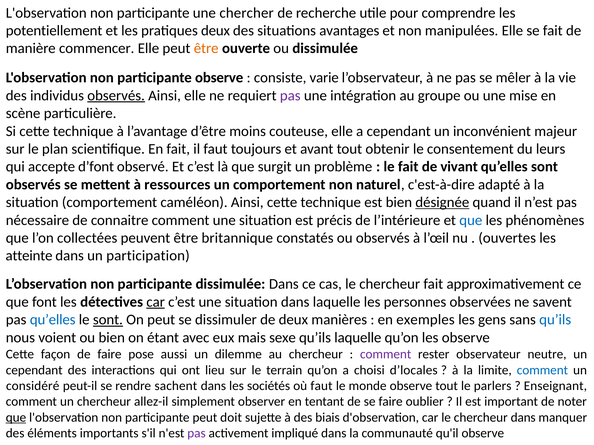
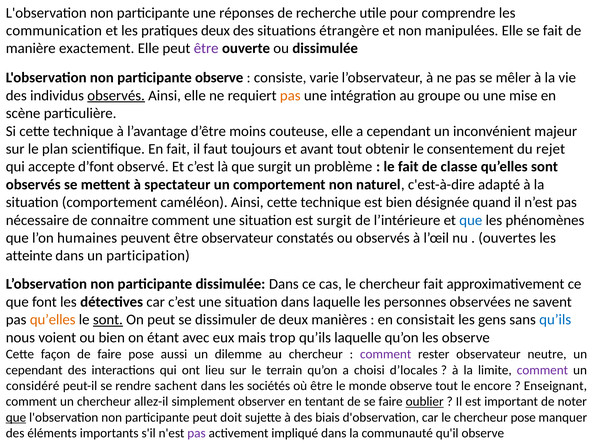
chercher: chercher -> réponses
potentiellement: potentiellement -> communication
avantages: avantages -> étrangère
commencer: commencer -> exactement
être at (206, 48) colour: orange -> purple
pas at (290, 96) colour: purple -> orange
leurs: leurs -> rejet
vivant: vivant -> classe
ressources: ressources -> spectateur
désignée underline: present -> none
est précis: précis -> surgit
collectées: collectées -> humaines
être britannique: britannique -> observateur
car at (156, 302) underline: present -> none
qu’elles at (53, 320) colour: blue -> orange
exemples: exemples -> consistait
sexe: sexe -> trop
comment at (542, 370) colour: blue -> purple
où faut: faut -> être
parlers: parlers -> encore
oublier underline: none -> present
chercheur dans: dans -> pose
